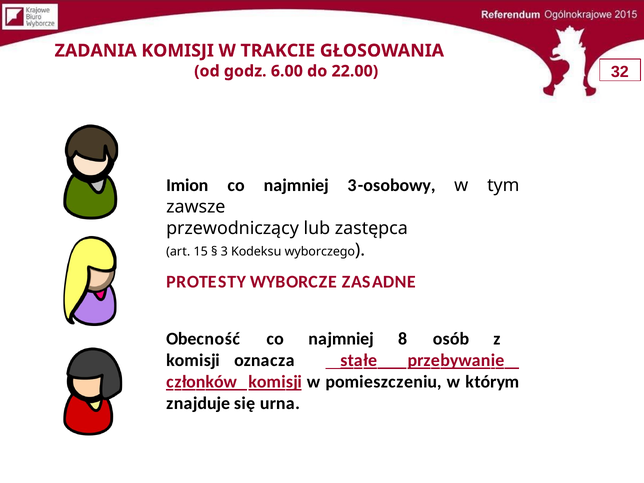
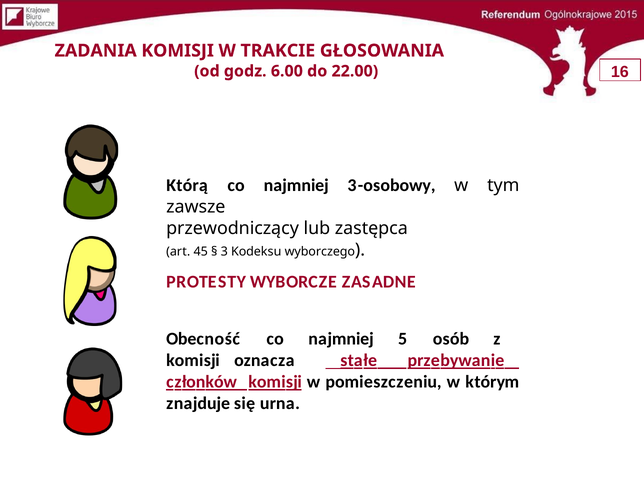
32: 32 -> 16
Imion: Imion -> Którą
15: 15 -> 45
8: 8 -> 5
